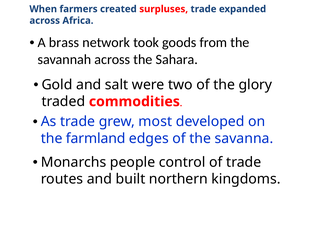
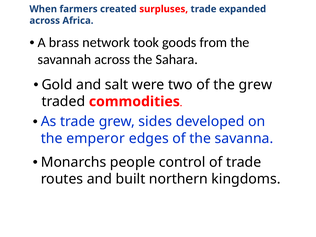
the glory: glory -> grew
most: most -> sides
farmland: farmland -> emperor
